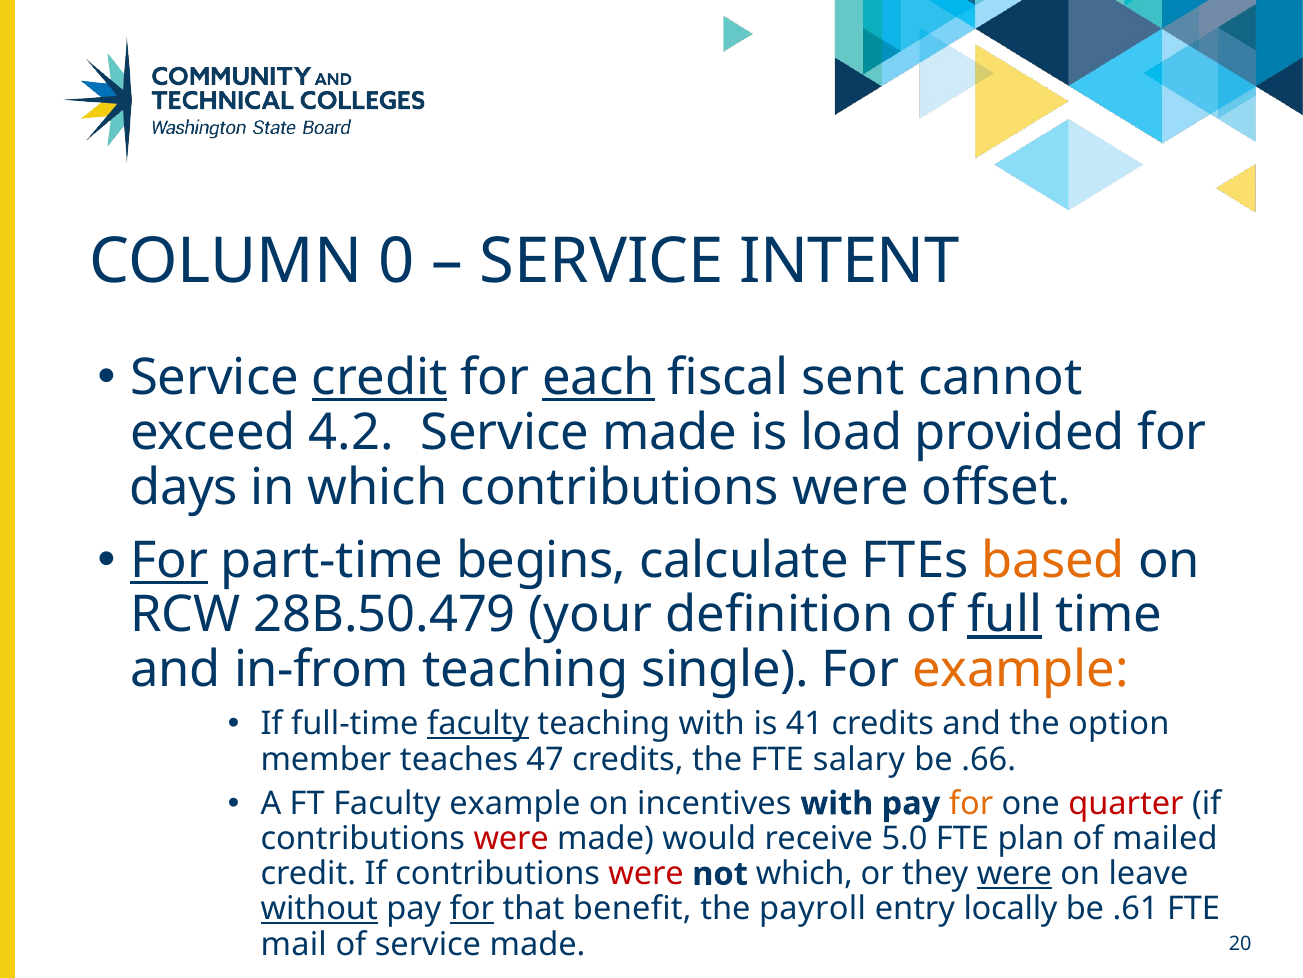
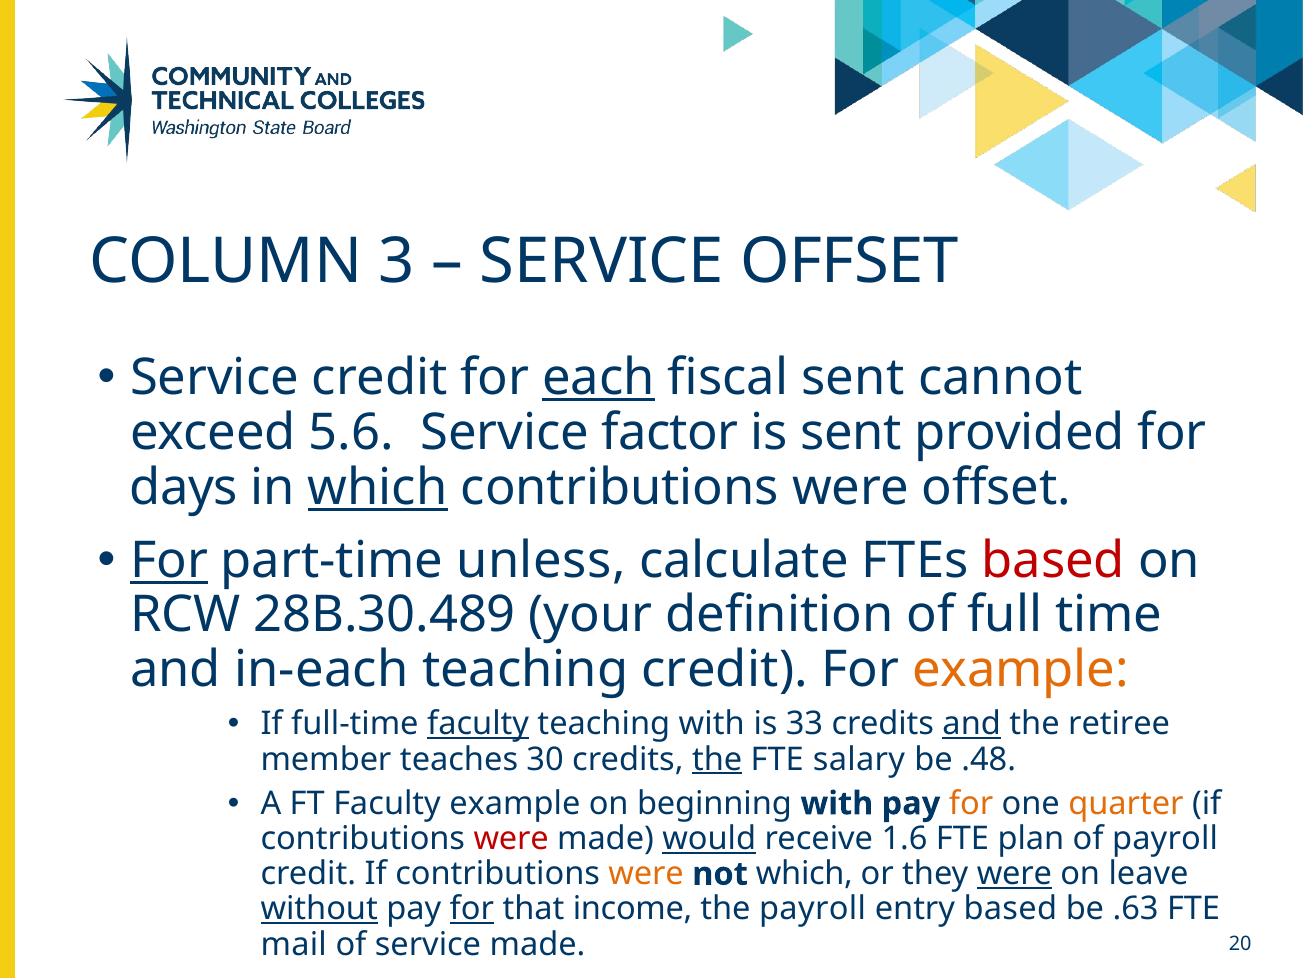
0: 0 -> 3
SERVICE INTENT: INTENT -> OFFSET
credit at (380, 378) underline: present -> none
4.2: 4.2 -> 5.6
made at (670, 432): made -> factor
is load: load -> sent
which at (378, 487) underline: none -> present
begins: begins -> unless
based at (1053, 560) colour: orange -> red
28B.50.479: 28B.50.479 -> 28B.30.489
full underline: present -> none
in-from: in-from -> in-each
teaching single: single -> credit
41: 41 -> 33
and at (972, 724) underline: none -> present
option: option -> retiree
47: 47 -> 30
the at (717, 759) underline: none -> present
.66: .66 -> .48
incentives: incentives -> beginning
quarter colour: red -> orange
would underline: none -> present
5.0: 5.0 -> 1.6
of mailed: mailed -> payroll
were at (646, 873) colour: red -> orange
benefit: benefit -> income
entry locally: locally -> based
.61: .61 -> .63
